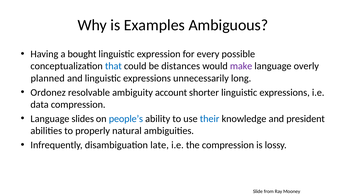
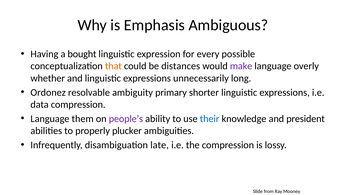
Examples: Examples -> Emphasis
that colour: blue -> orange
planned: planned -> whether
account: account -> primary
slides: slides -> them
people’s colour: blue -> purple
natural: natural -> plucker
